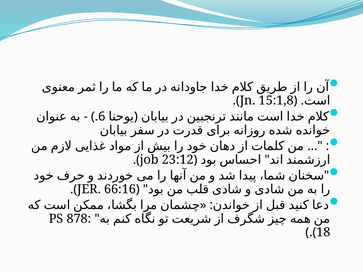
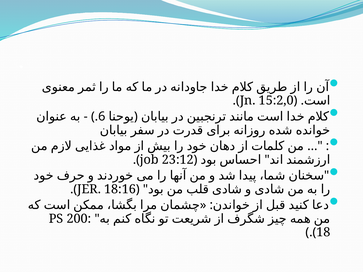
15:1,8: 15:1,8 -> 15:2,0
66:16: 66:16 -> 18:16
878: 878 -> 200
